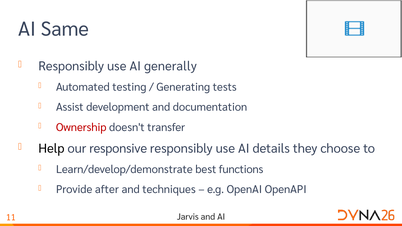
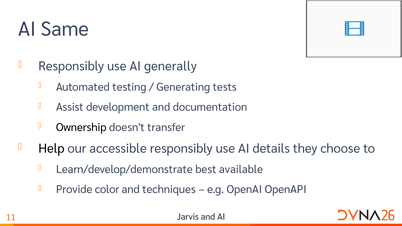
Ownership colour: red -> black
responsive: responsive -> accessible
functions: functions -> available
after: after -> color
